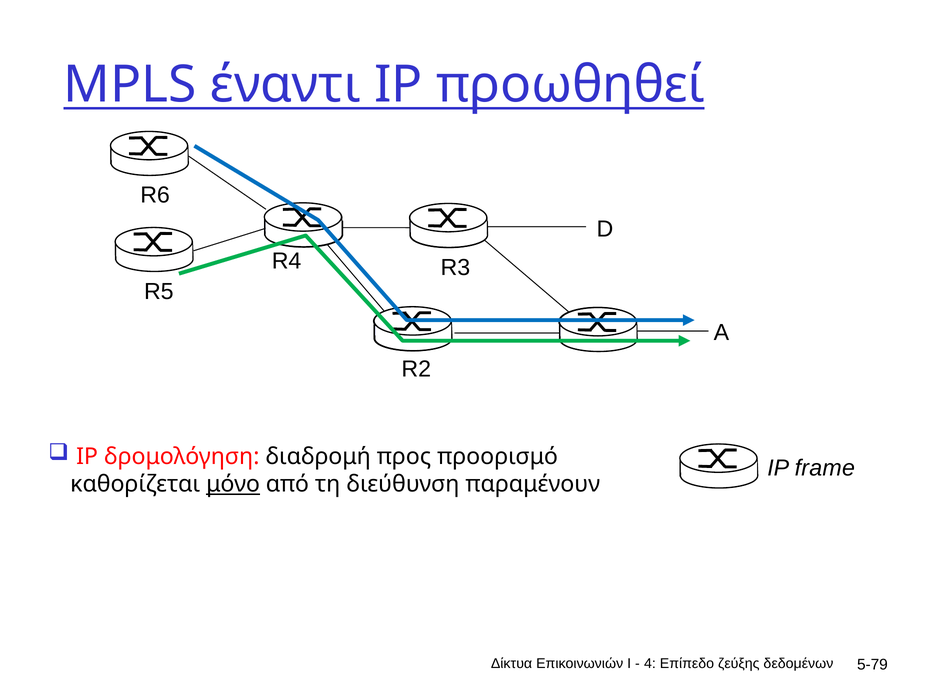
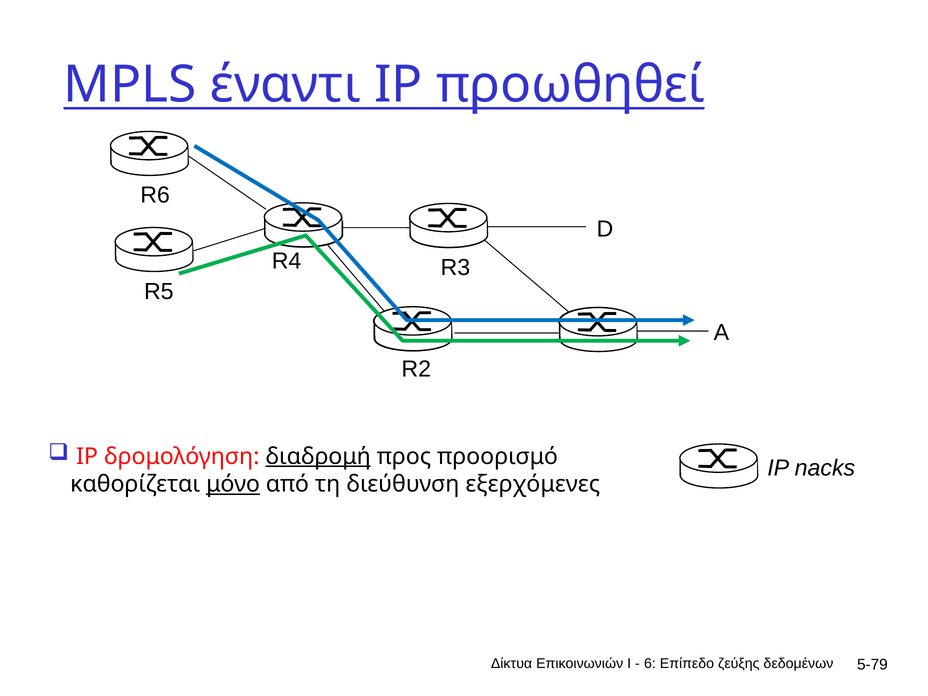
διαδρομή underline: none -> present
frame: frame -> nacks
παραμένουν: παραμένουν -> εξερχόμενες
4: 4 -> 6
